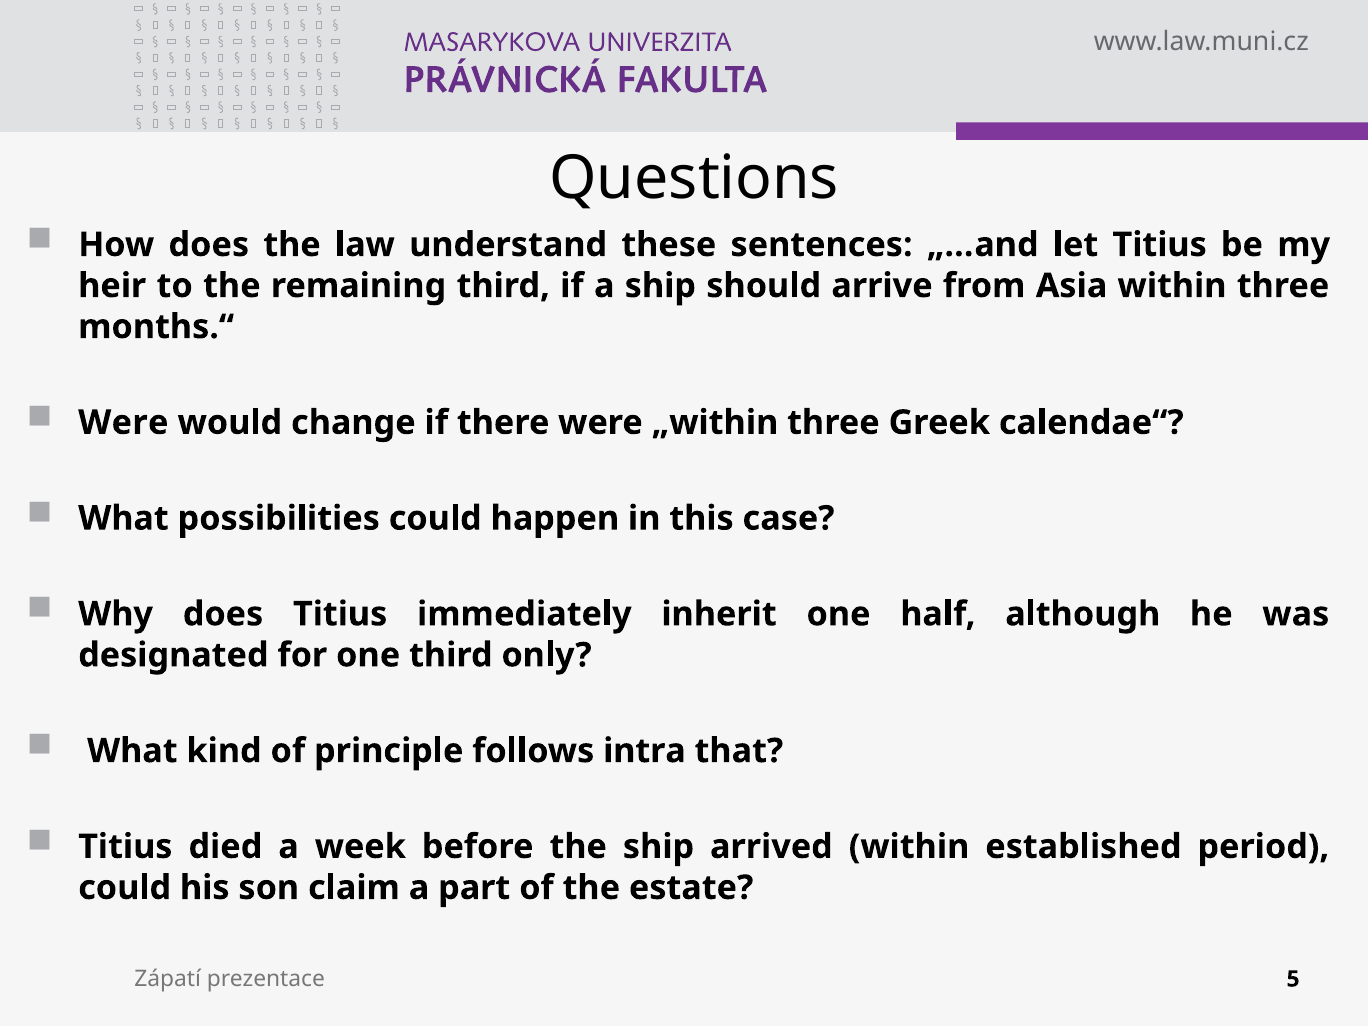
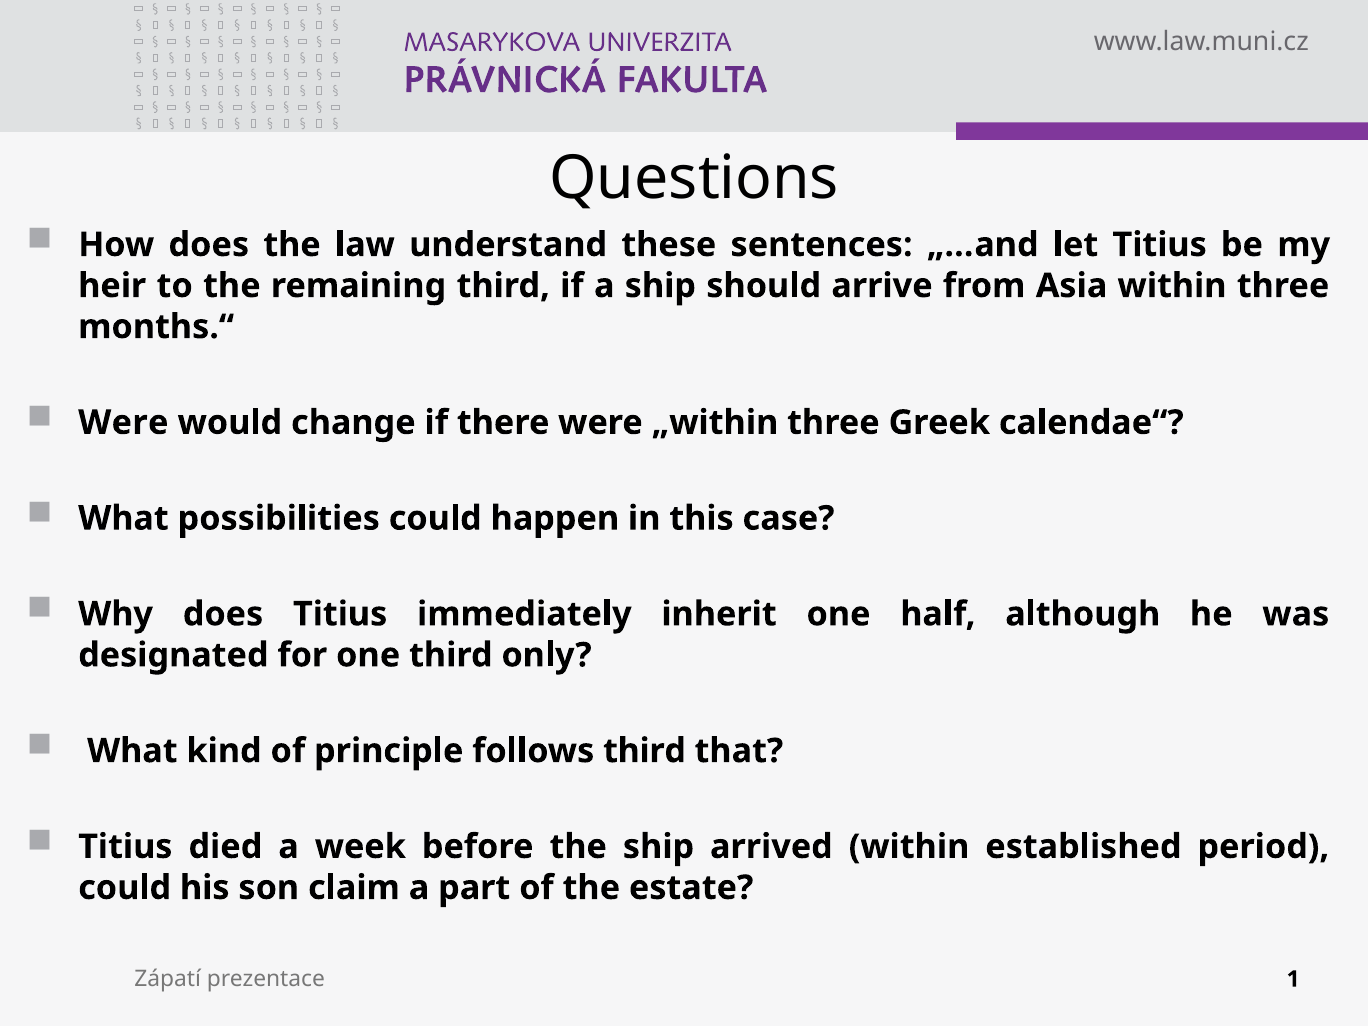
follows intra: intra -> third
5: 5 -> 1
